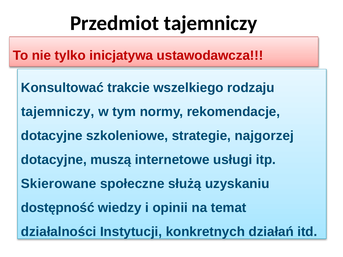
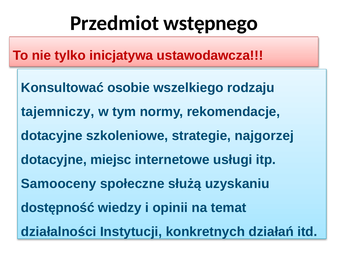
Przedmiot tajemniczy: tajemniczy -> wstępnego
trakcie: trakcie -> osobie
muszą: muszą -> miejsc
Skierowane: Skierowane -> Samooceny
